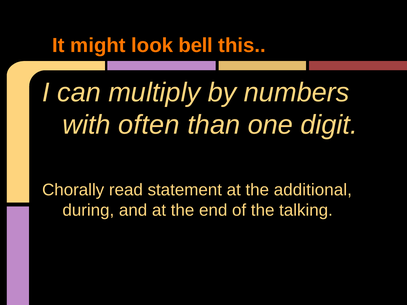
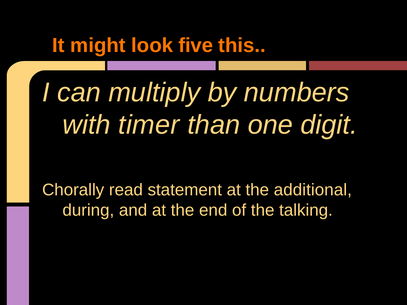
bell: bell -> five
often: often -> timer
